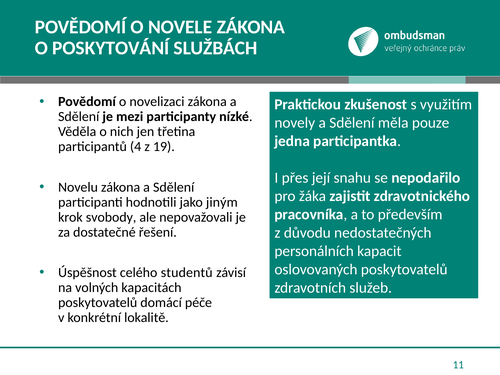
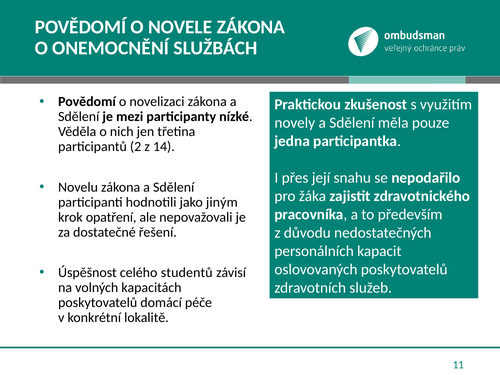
POSKYTOVÁNÍ: POSKYTOVÁNÍ -> ONEMOCNĚNÍ
4: 4 -> 2
19: 19 -> 14
svobody: svobody -> opatření
